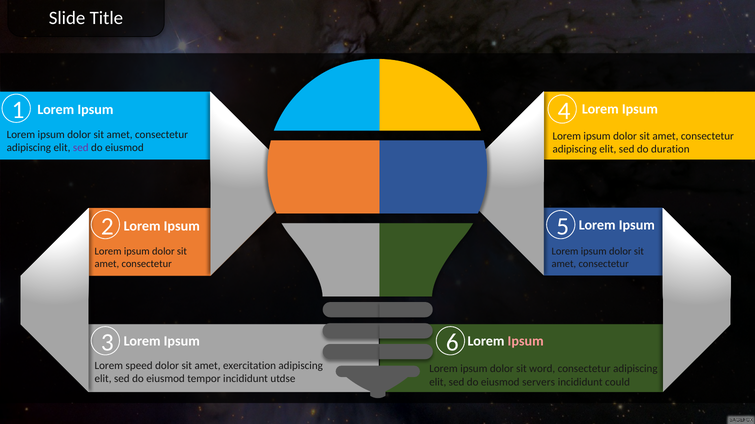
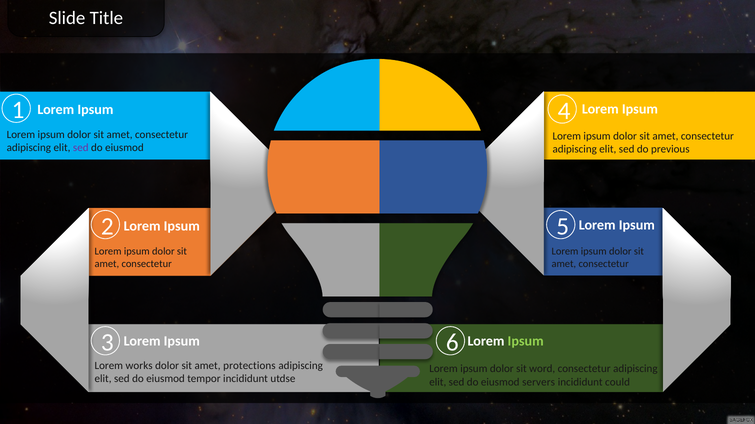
duration: duration -> previous
Ipsum at (526, 342) colour: pink -> light green
speed: speed -> works
exercitation: exercitation -> protections
